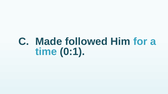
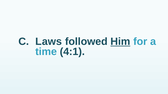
Made: Made -> Laws
Him underline: none -> present
0:1: 0:1 -> 4:1
